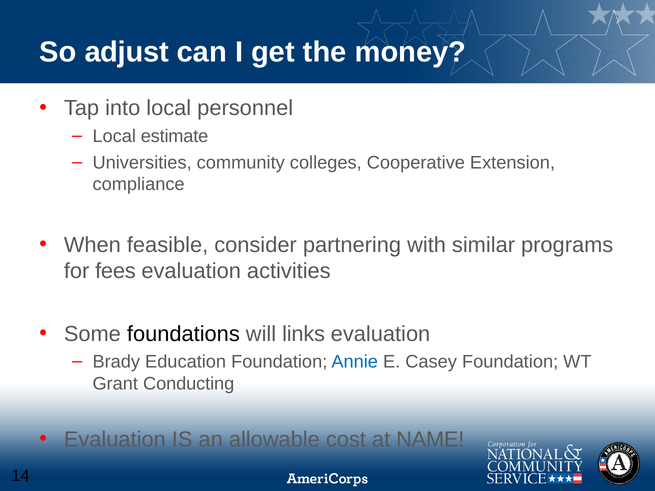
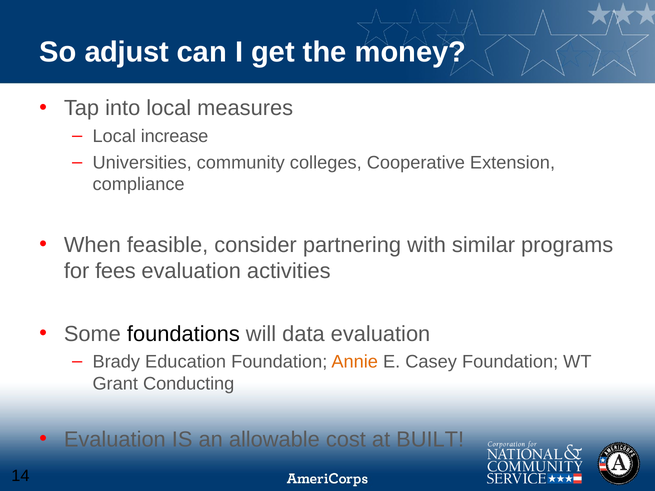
personnel: personnel -> measures
estimate: estimate -> increase
links: links -> data
Annie colour: blue -> orange
NAME: NAME -> BUILT
